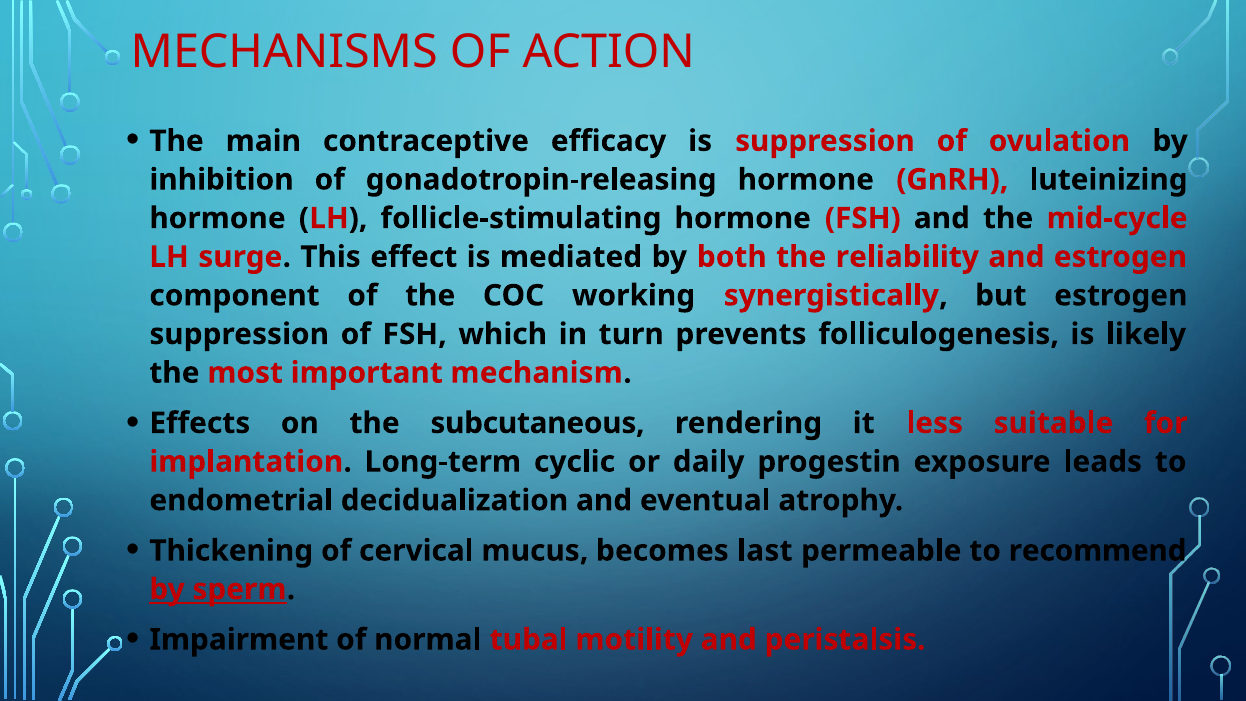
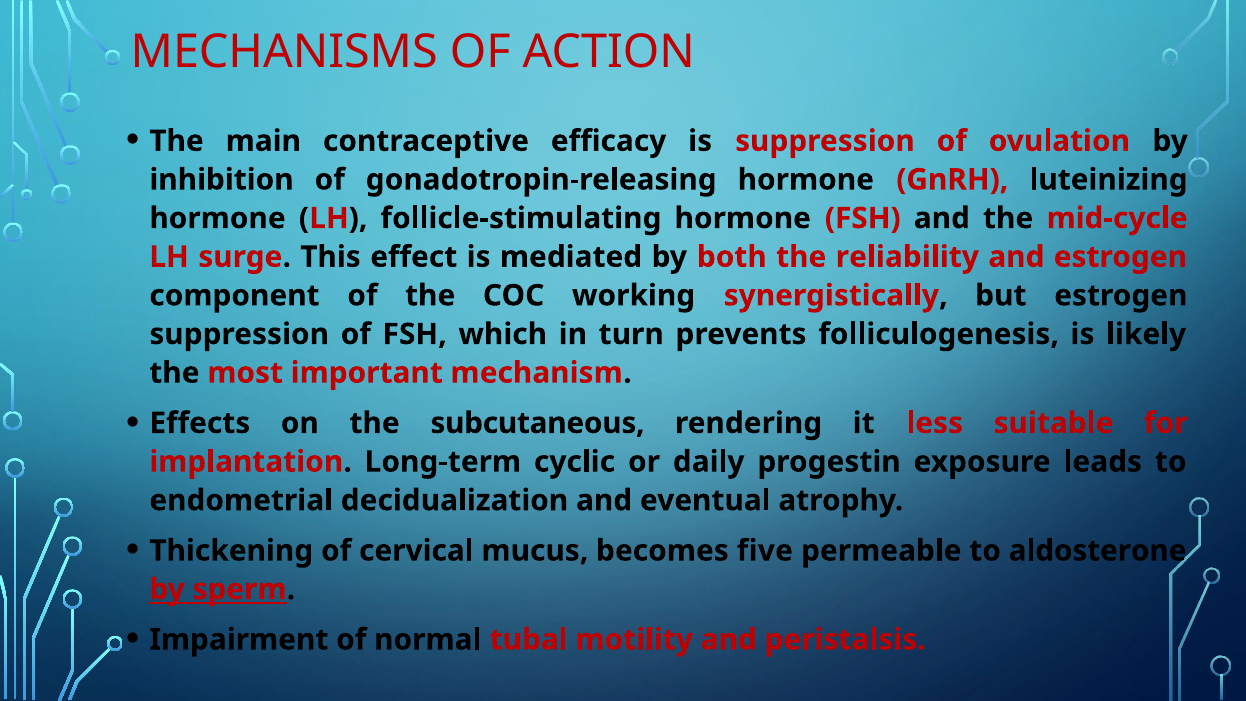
last: last -> five
recommend: recommend -> aldosterone
